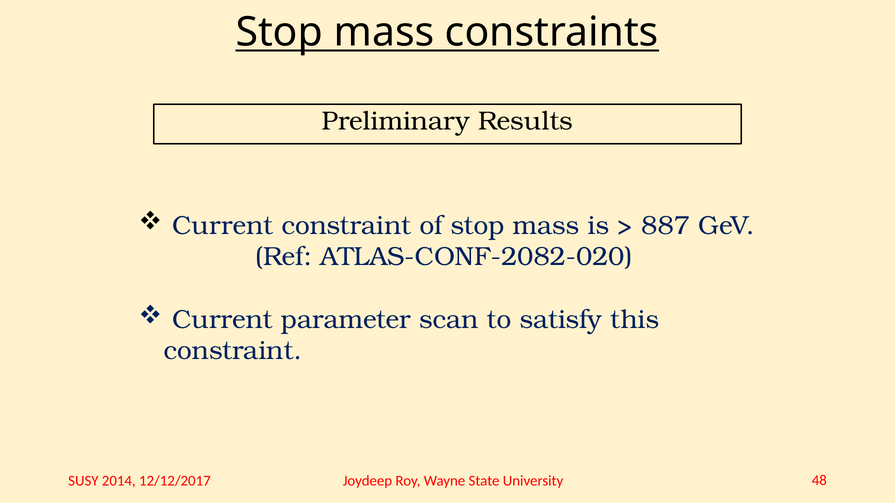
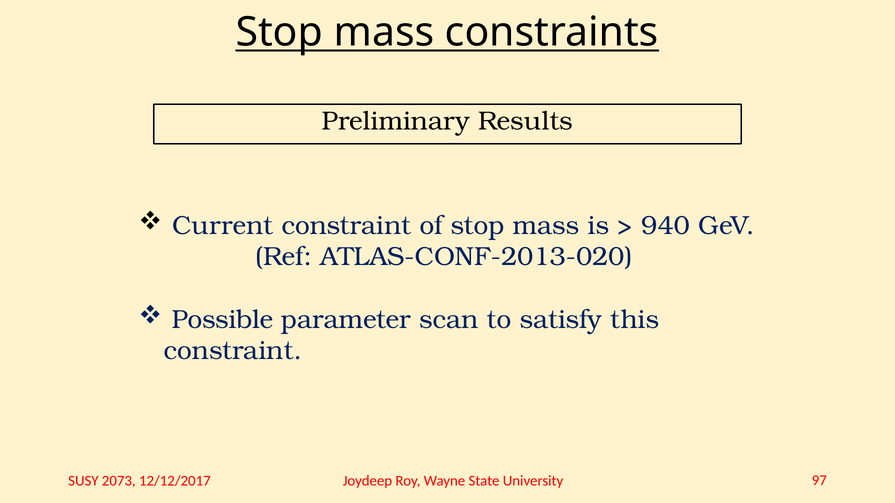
887: 887 -> 940
ATLAS-CONF-2082-020: ATLAS-CONF-2082-020 -> ATLAS-CONF-2013-020
Current at (222, 320): Current -> Possible
2014: 2014 -> 2073
48: 48 -> 97
